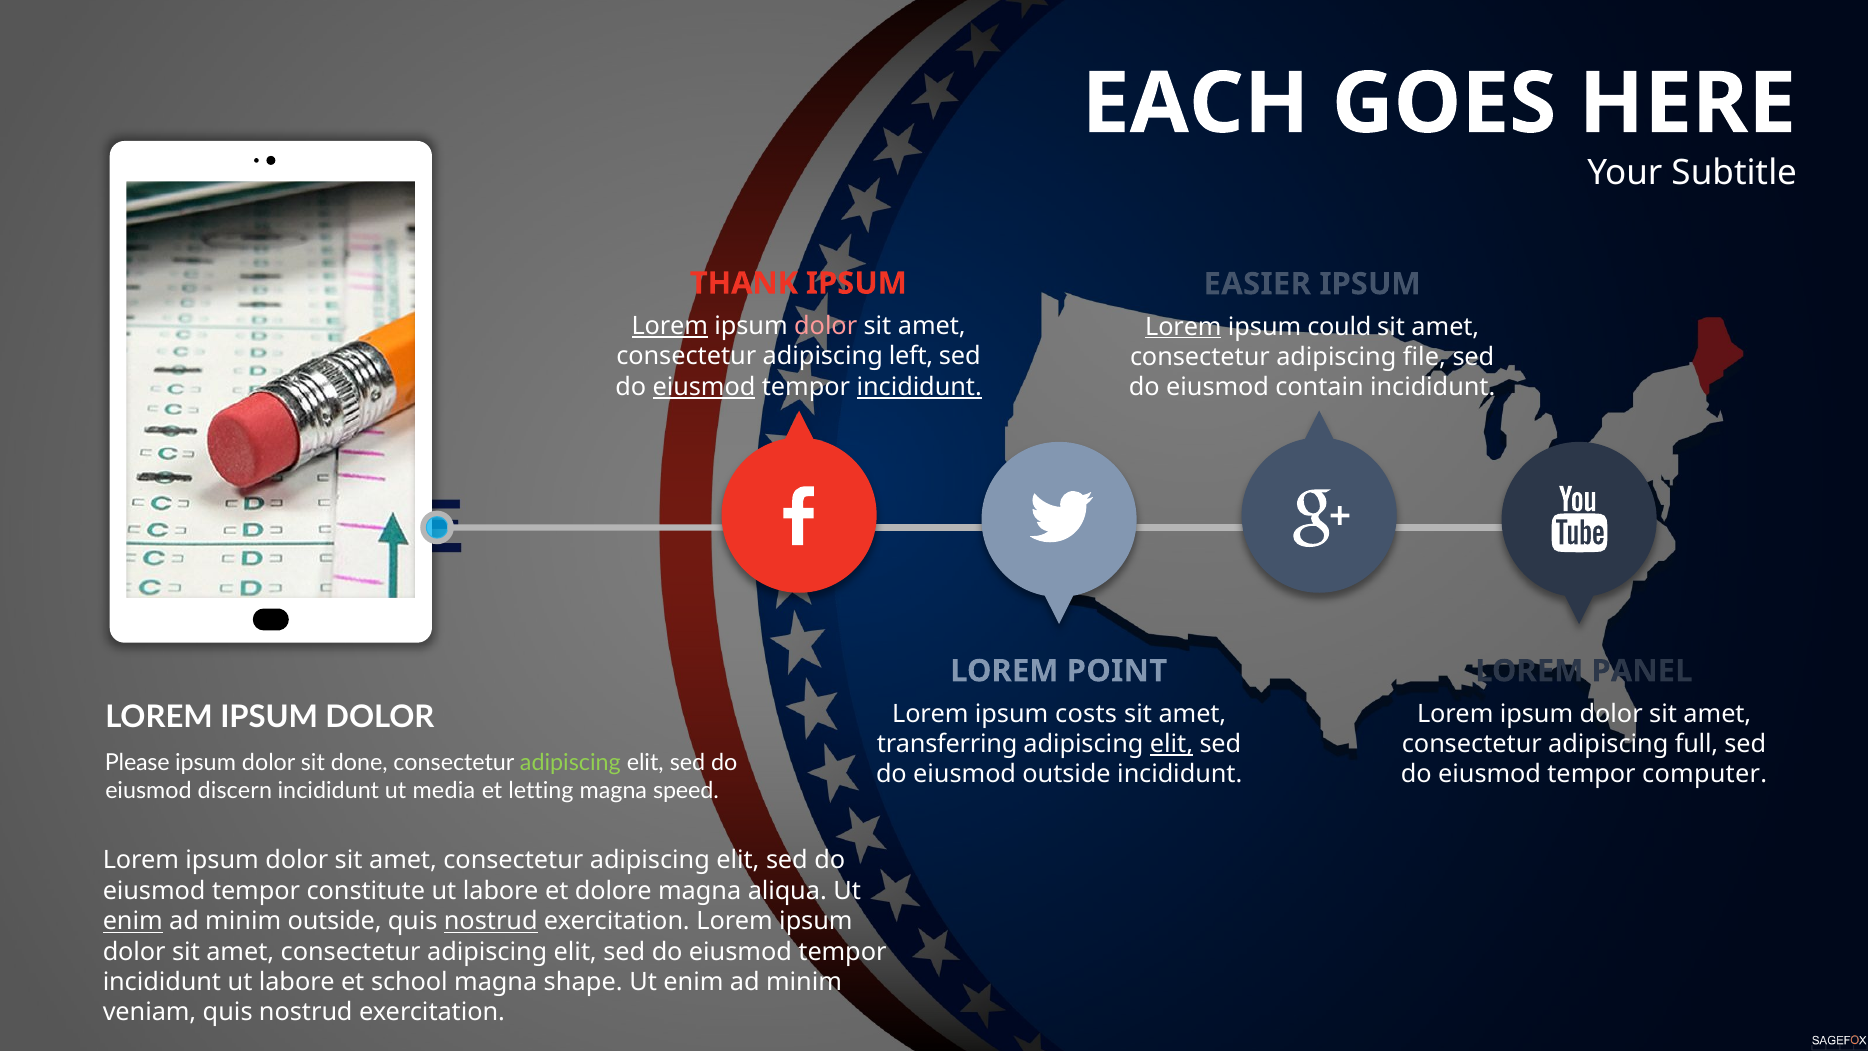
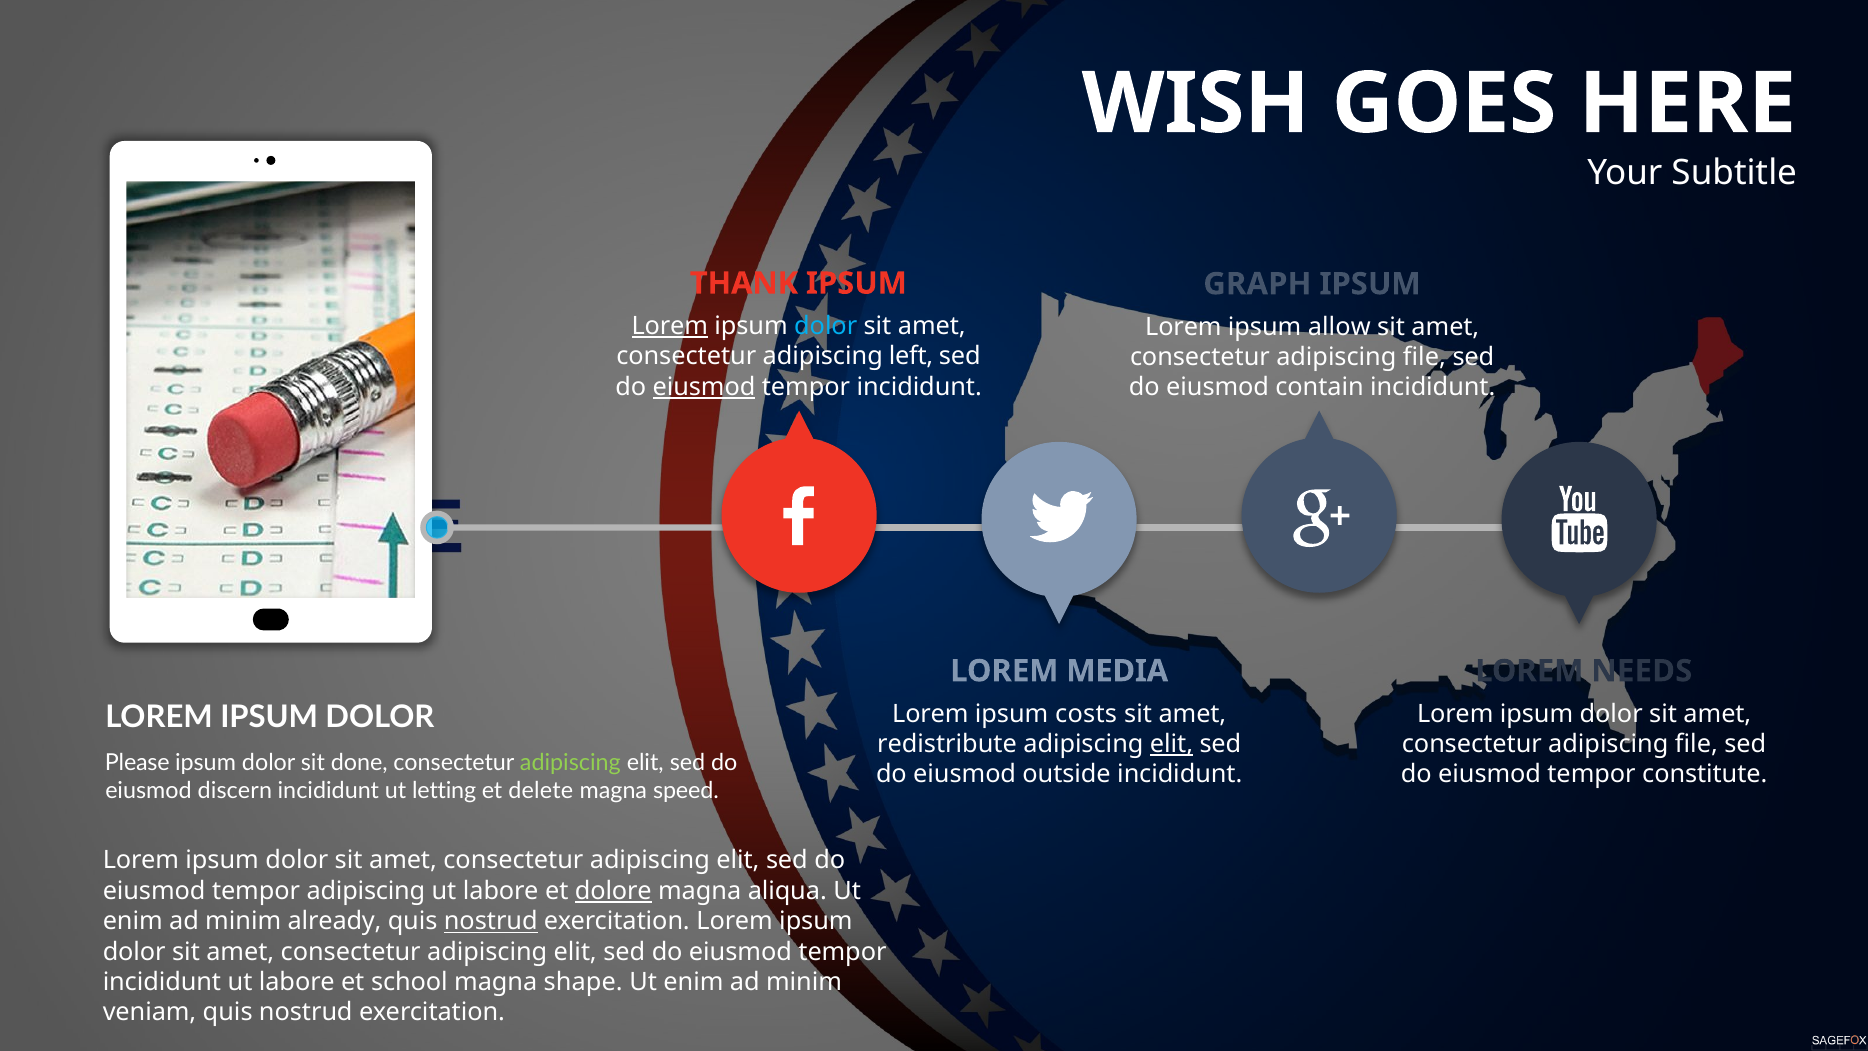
EACH: EACH -> WISH
EASIER: EASIER -> GRAPH
dolor at (826, 326) colour: pink -> light blue
Lorem at (1183, 327) underline: present -> none
could: could -> allow
incididunt at (919, 387) underline: present -> none
POINT: POINT -> MEDIA
PANEL: PANEL -> NEEDS
transferring: transferring -> redistribute
full at (1696, 744): full -> file
computer: computer -> constitute
media: media -> letting
letting: letting -> delete
tempor constitute: constitute -> adipiscing
dolore underline: none -> present
enim at (133, 921) underline: present -> none
minim outside: outside -> already
